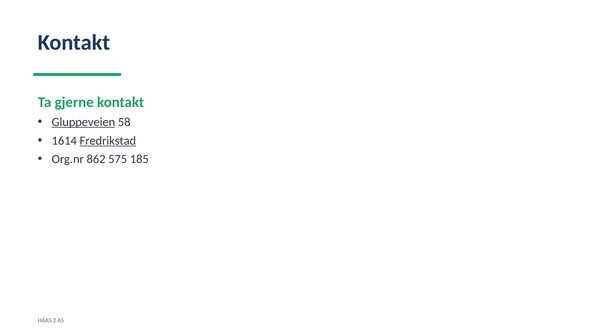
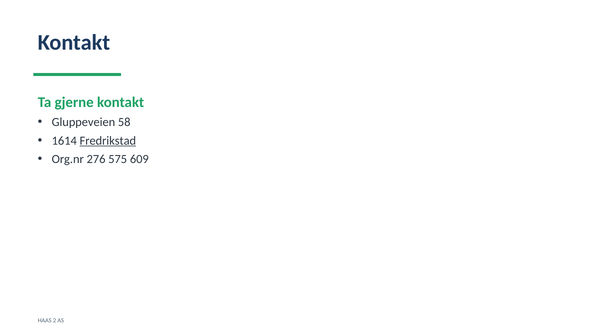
Gluppeveien underline: present -> none
862: 862 -> 276
185: 185 -> 609
